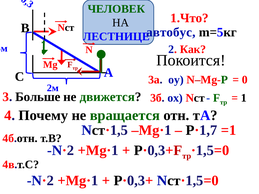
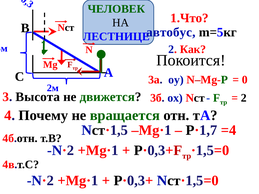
Больше: Больше -> Высота
1 at (244, 98): 1 -> 2
=1: =1 -> =4
